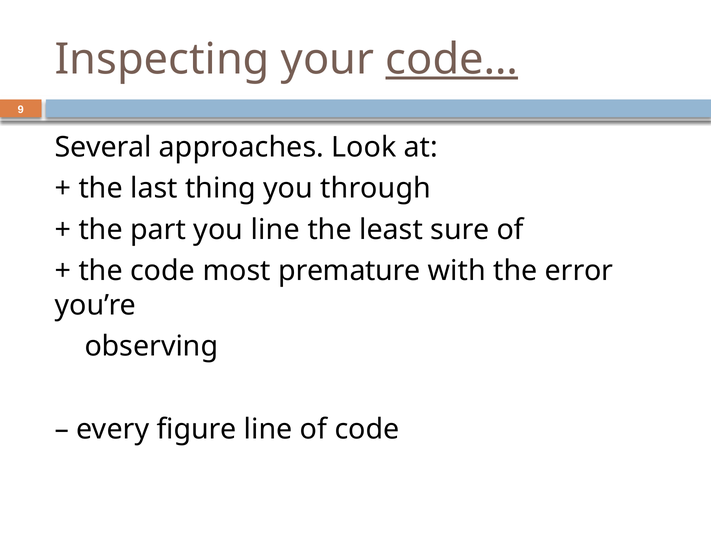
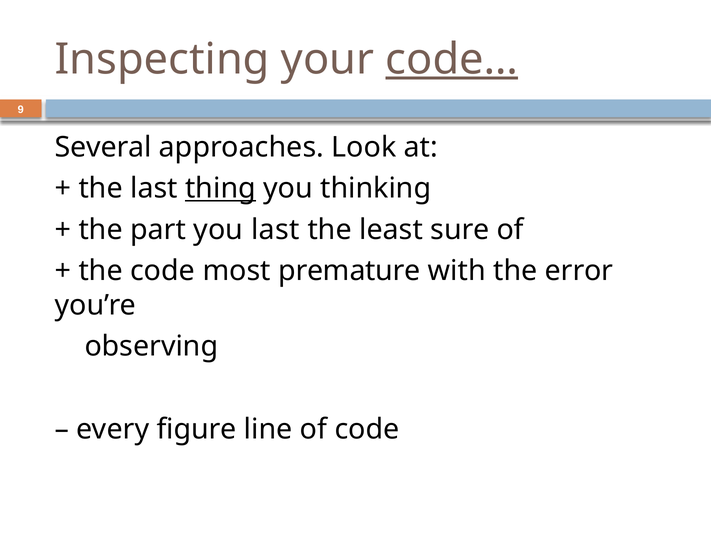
thing underline: none -> present
through: through -> thinking
you line: line -> last
